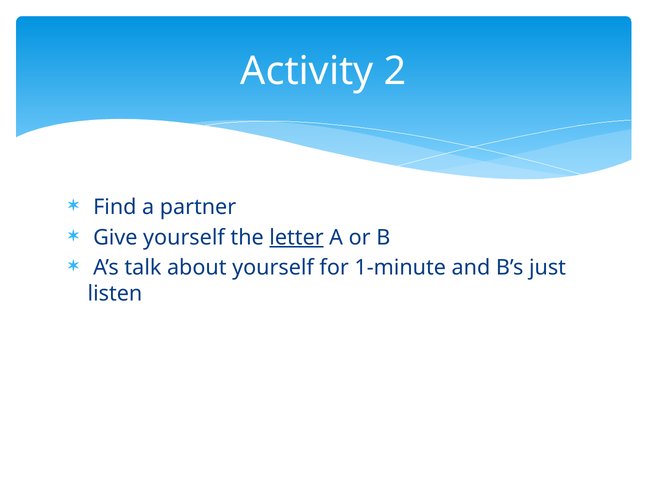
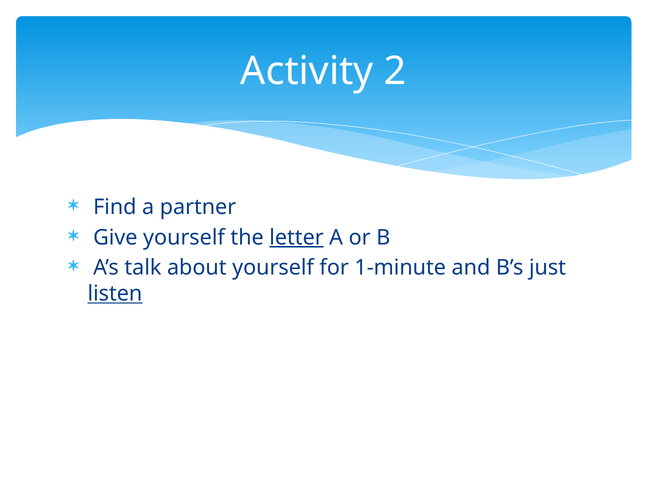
listen underline: none -> present
